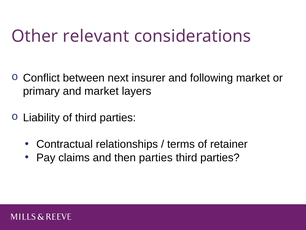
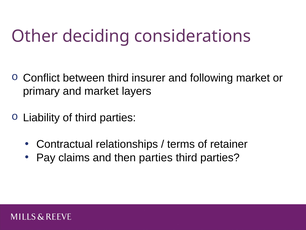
relevant: relevant -> deciding
between next: next -> third
